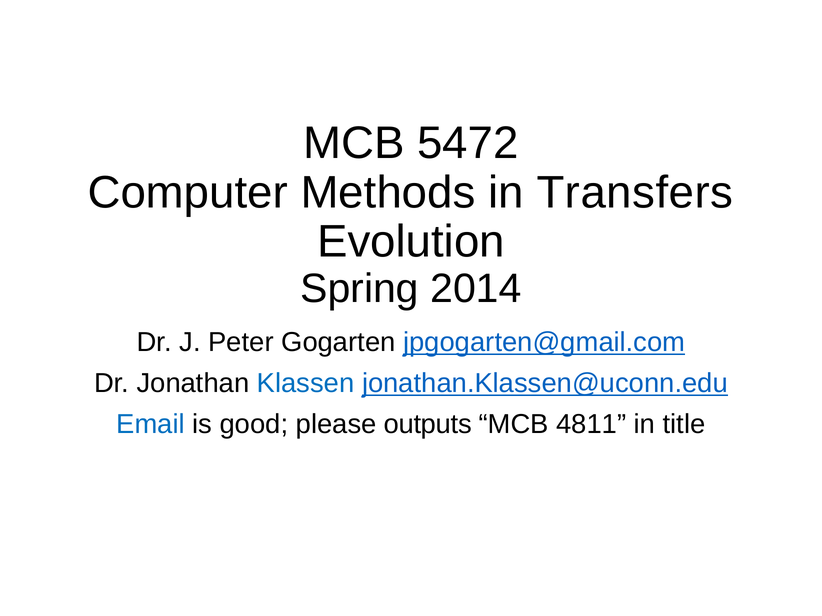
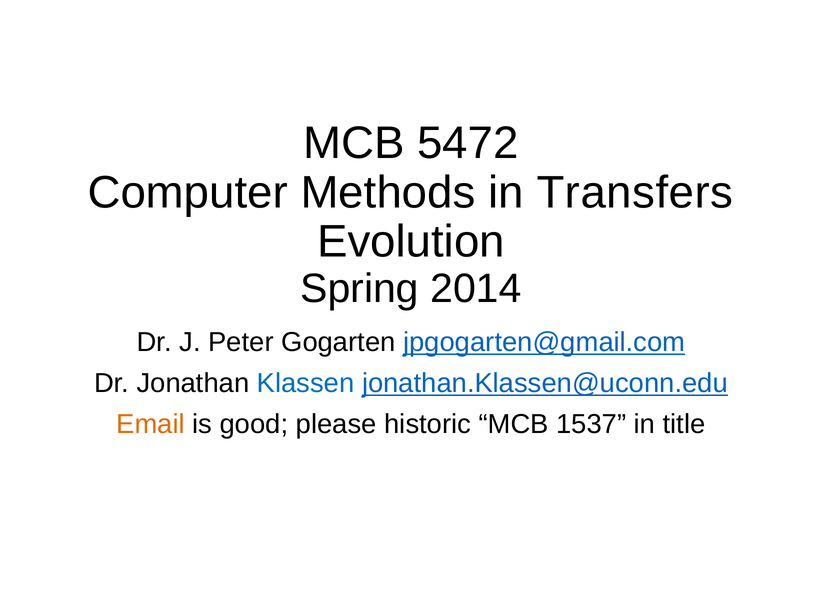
Email colour: blue -> orange
outputs: outputs -> historic
4811: 4811 -> 1537
